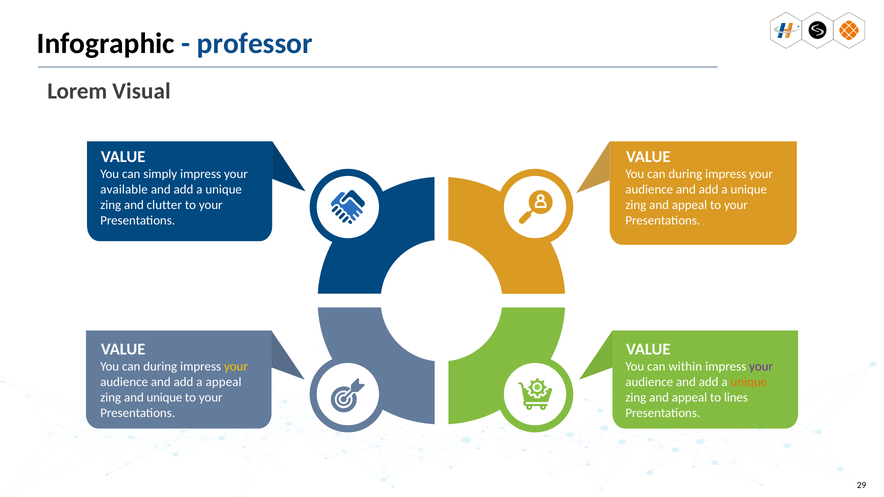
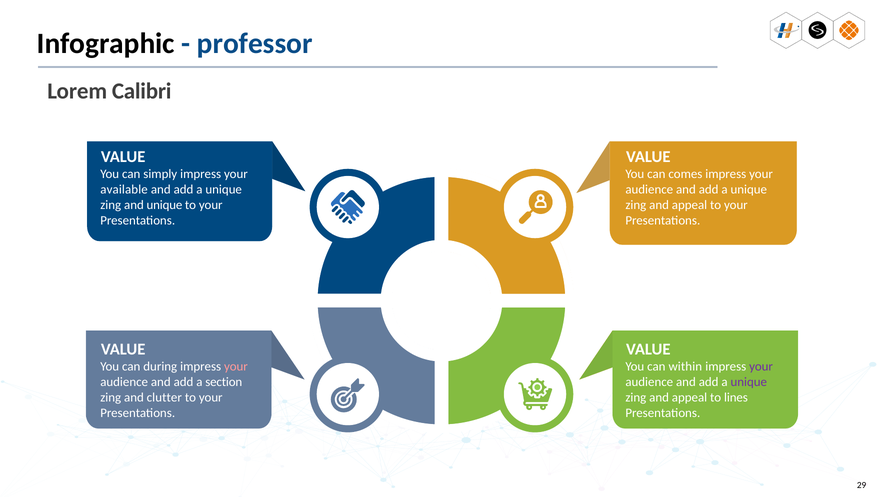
Visual: Visual -> Calibri
during at (685, 174): during -> comes
and clutter: clutter -> unique
your at (236, 367) colour: yellow -> pink
a appeal: appeal -> section
unique at (749, 382) colour: orange -> purple
and unique: unique -> clutter
